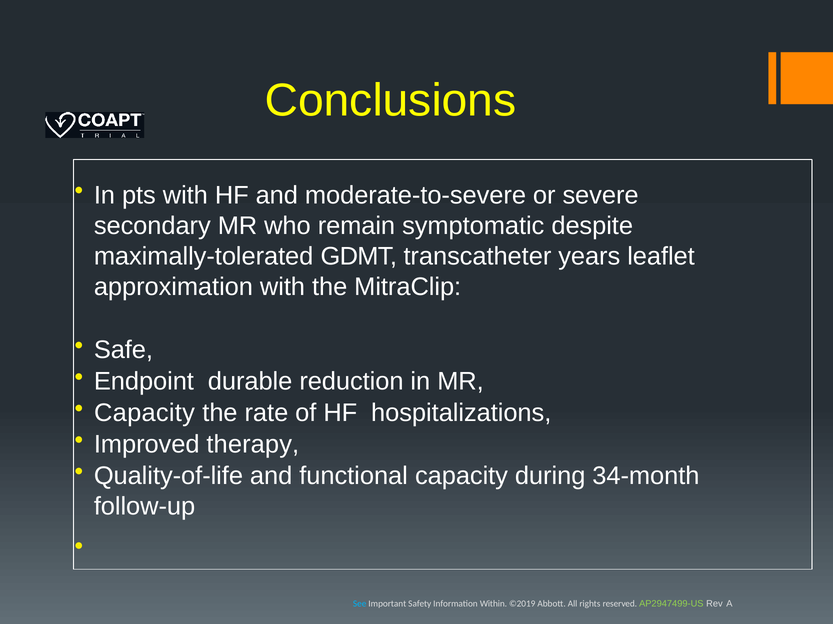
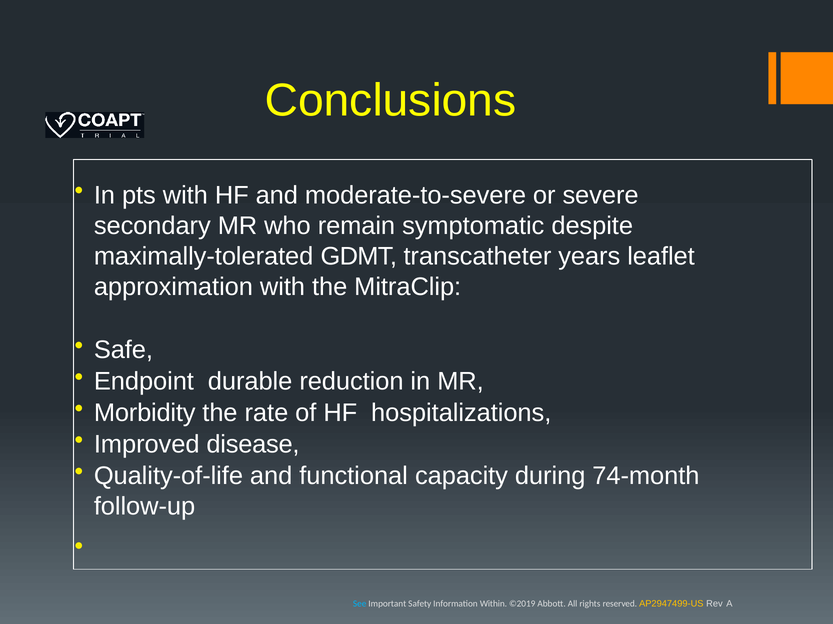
Capacity at (144, 413): Capacity -> Morbidity
therapy: therapy -> disease
34-month: 34-month -> 74-month
AP2947499-US colour: light green -> yellow
